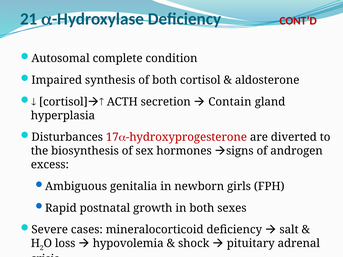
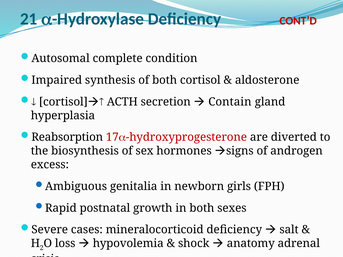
Disturbances: Disturbances -> Reabsorption
pituitary: pituitary -> anatomy
